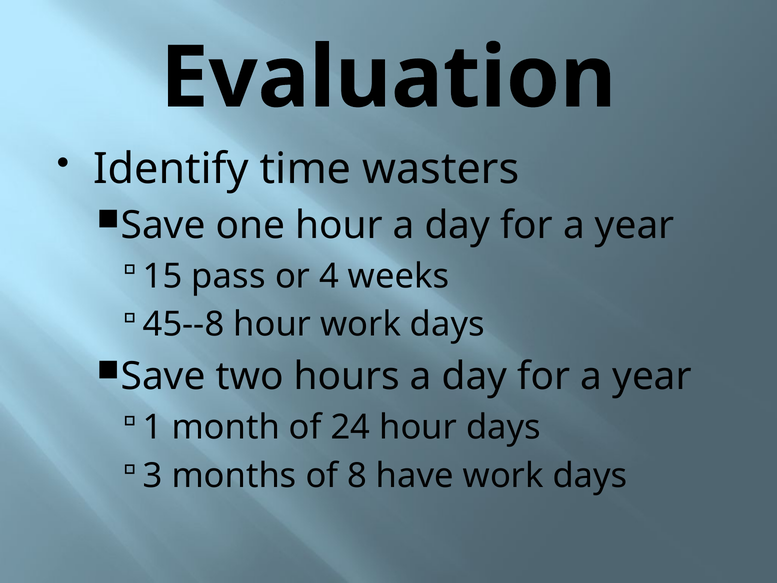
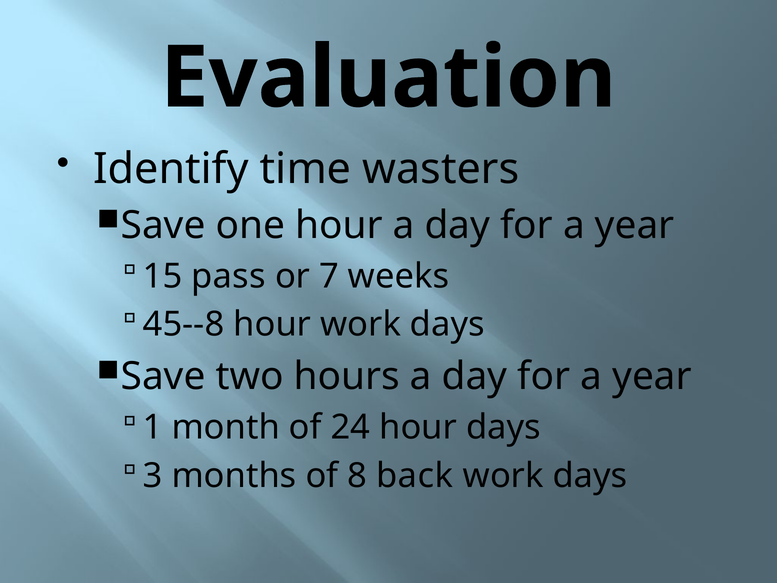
4: 4 -> 7
have: have -> back
